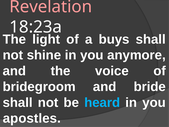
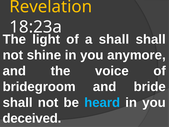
Revelation colour: pink -> yellow
a buys: buys -> shall
apostles: apostles -> deceived
